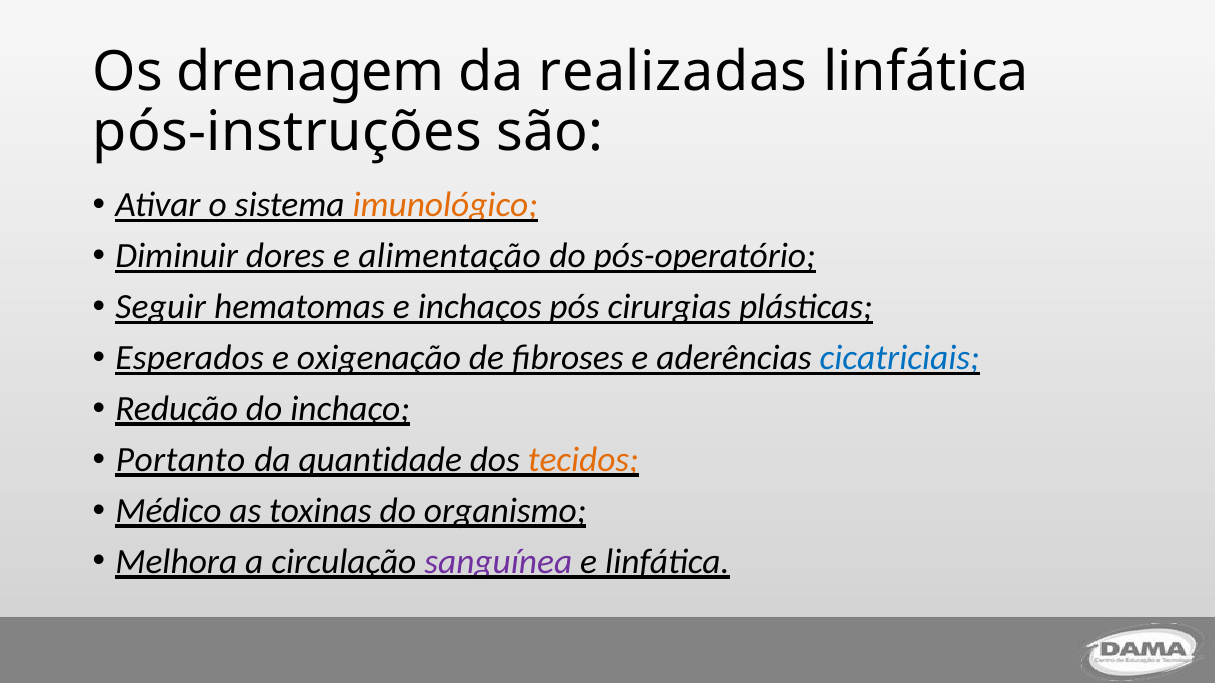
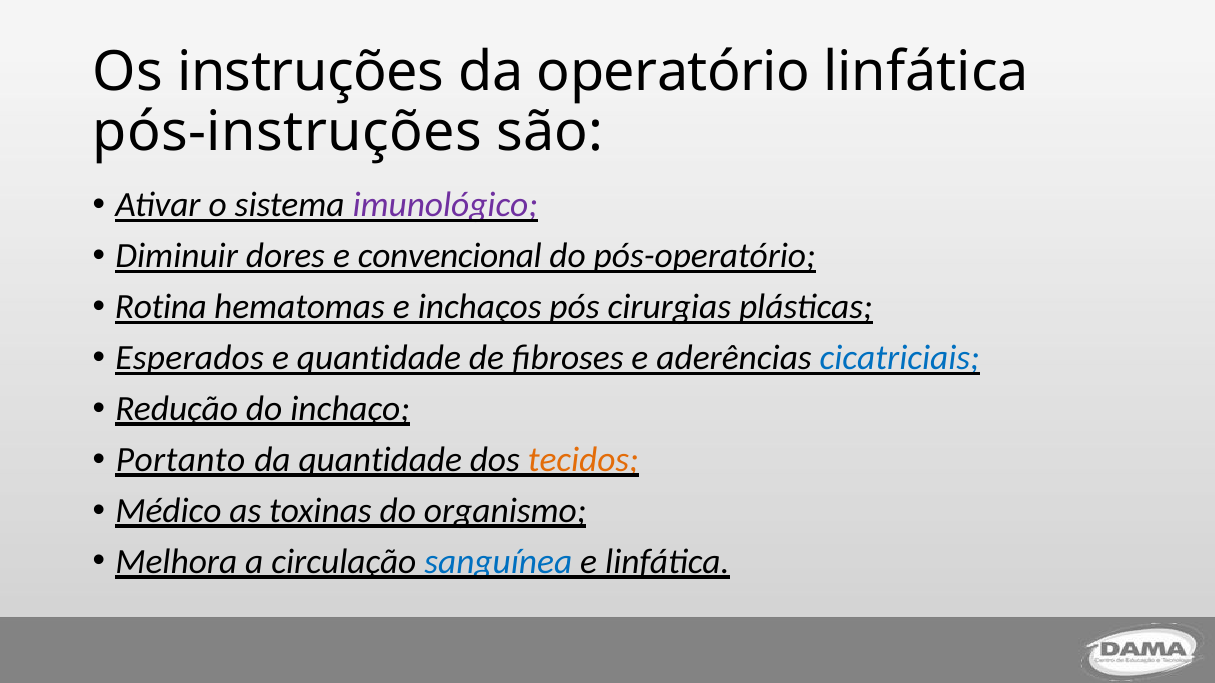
drenagem: drenagem -> instruções
realizadas: realizadas -> operatório
imunológico colour: orange -> purple
alimentação: alimentação -> convencional
Seguir: Seguir -> Rotina
e oxigenação: oxigenação -> quantidade
sanguínea colour: purple -> blue
